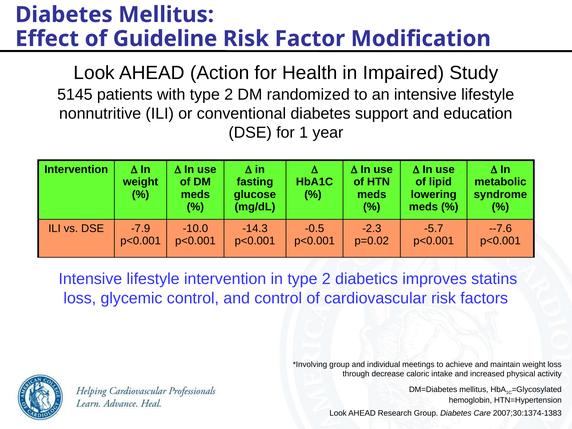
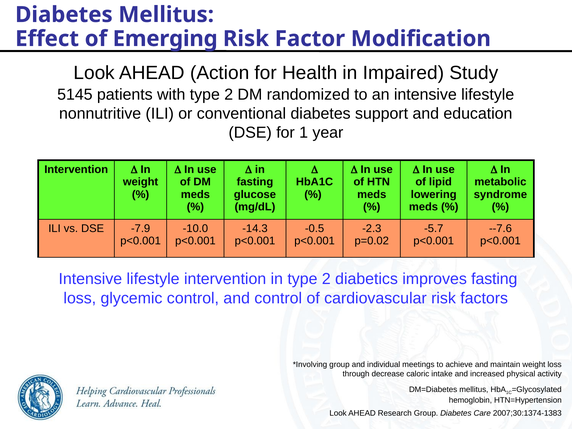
Guideline: Guideline -> Emerging
improves statins: statins -> fasting
